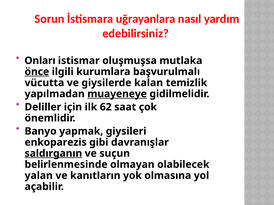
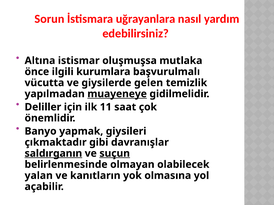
Onları: Onları -> Altına
önce underline: present -> none
kalan: kalan -> gelen
62: 62 -> 11
enkoparezis: enkoparezis -> çıkmaktadır
suçun underline: none -> present
